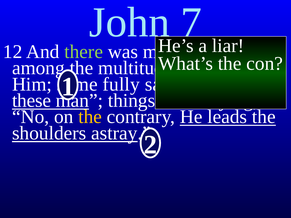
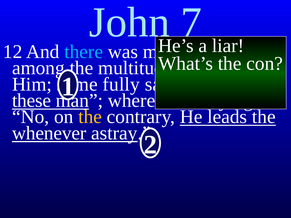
there colour: light green -> light blue
things: things -> where
shoulders: shoulders -> whenever
